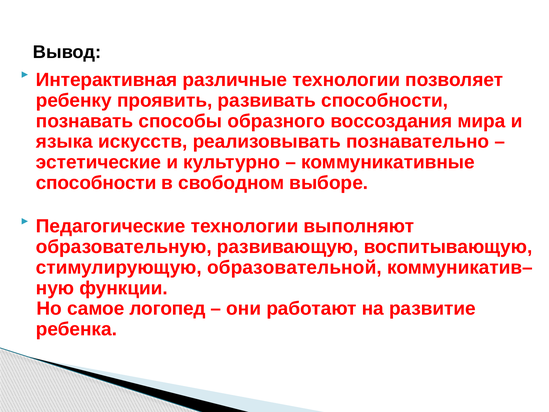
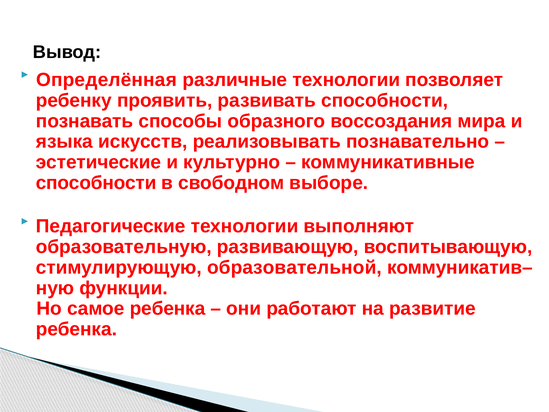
Интерактивная: Интерактивная -> Определённая
самое логопед: логопед -> ребенка
